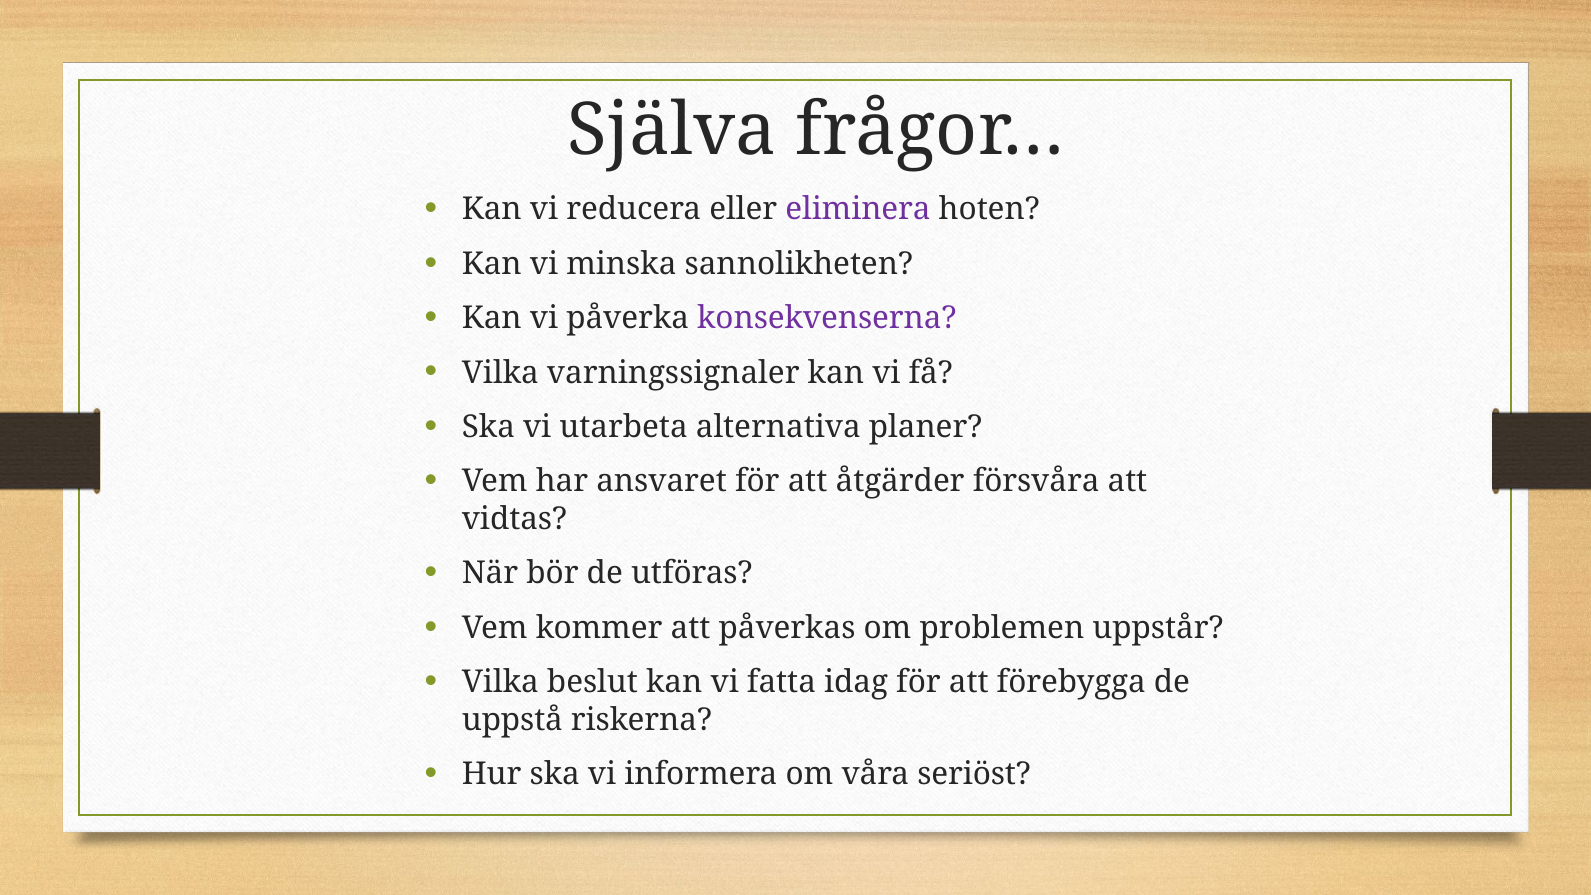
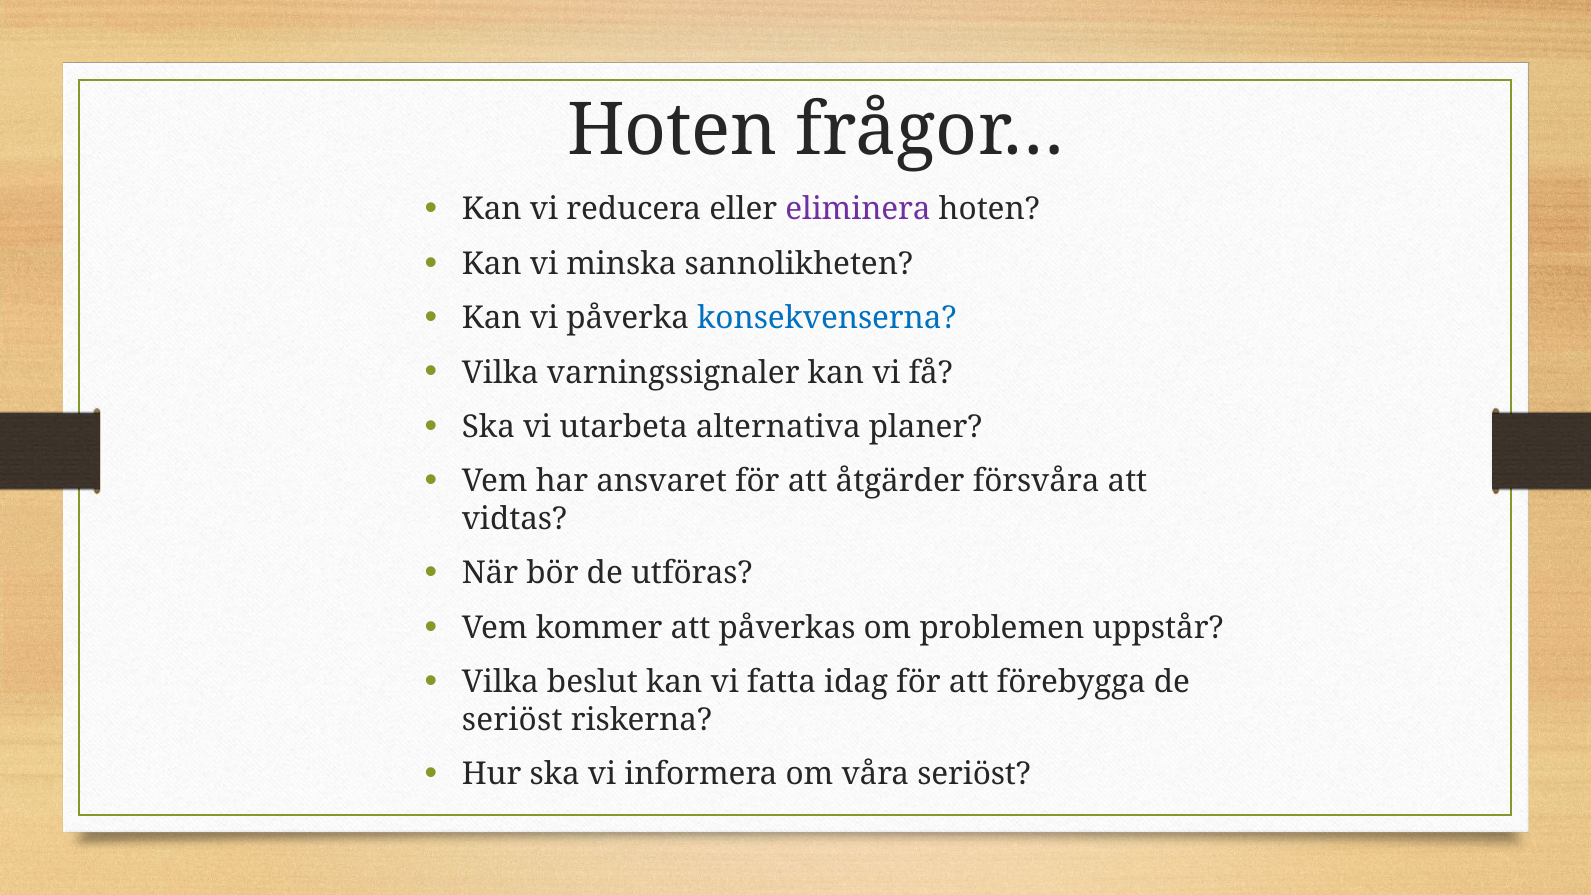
Själva at (672, 131): Själva -> Hoten
konsekvenserna colour: purple -> blue
uppstå at (512, 720): uppstå -> seriöst
